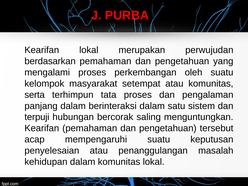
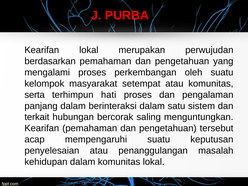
tata: tata -> hati
terpuji: terpuji -> terkait
